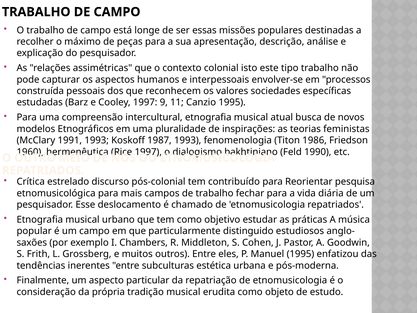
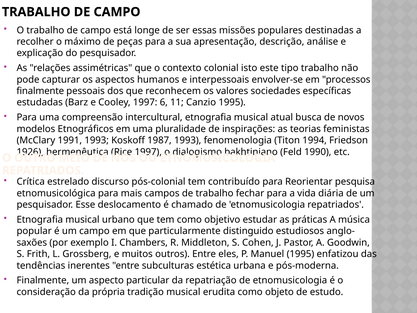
construída at (40, 91): construída -> finalmente
9: 9 -> 6
1986: 1986 -> 1994
1960: 1960 -> 1926
